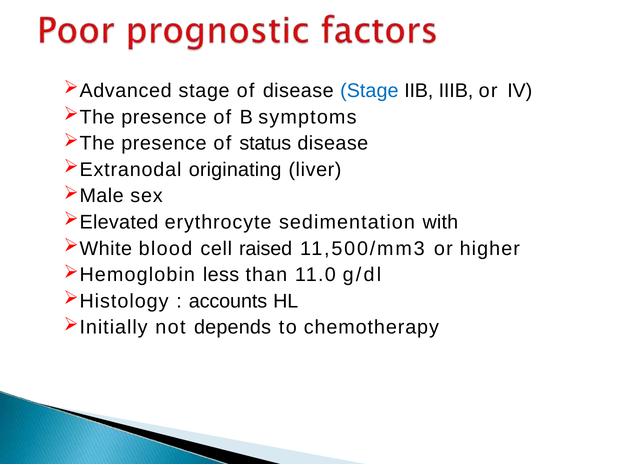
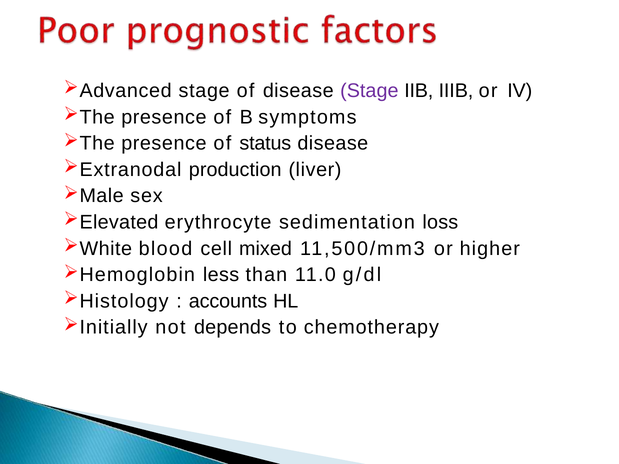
Stage at (369, 91) colour: blue -> purple
originating: originating -> production
with: with -> loss
raised: raised -> mixed
